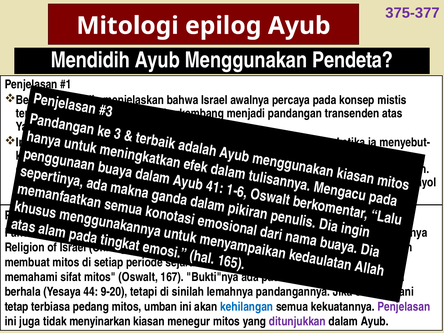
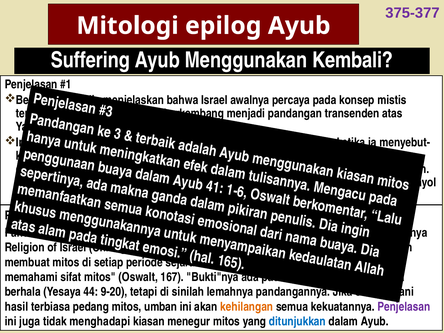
Mendidih: Mendidih -> Suffering
Pendeta: Pendeta -> Kembali
tetap: tetap -> hasil
kehilangan at (247, 307) colour: blue -> orange
menyinarkan: menyinarkan -> menghadapi
ditunjukkan colour: purple -> blue
